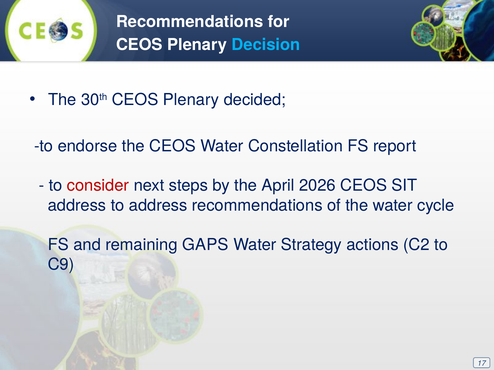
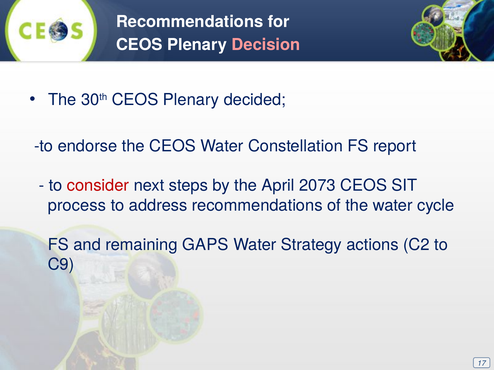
Decision colour: light blue -> pink
2026: 2026 -> 2073
address at (77, 206): address -> process
